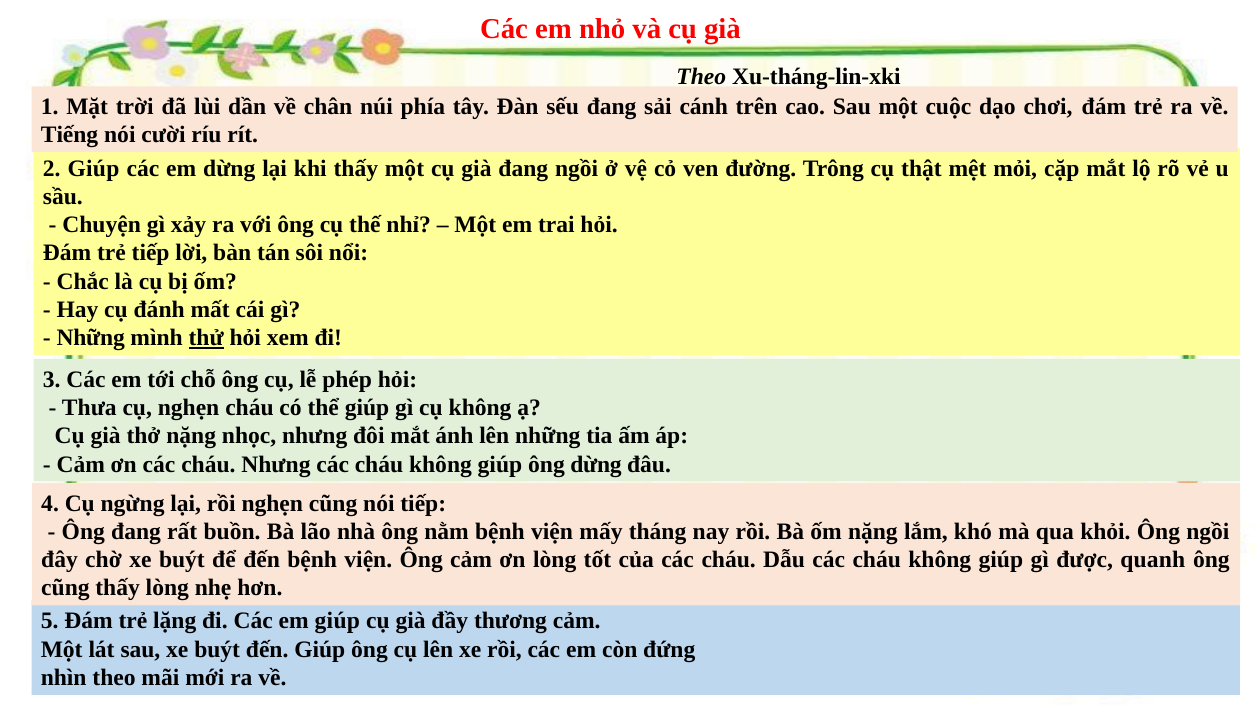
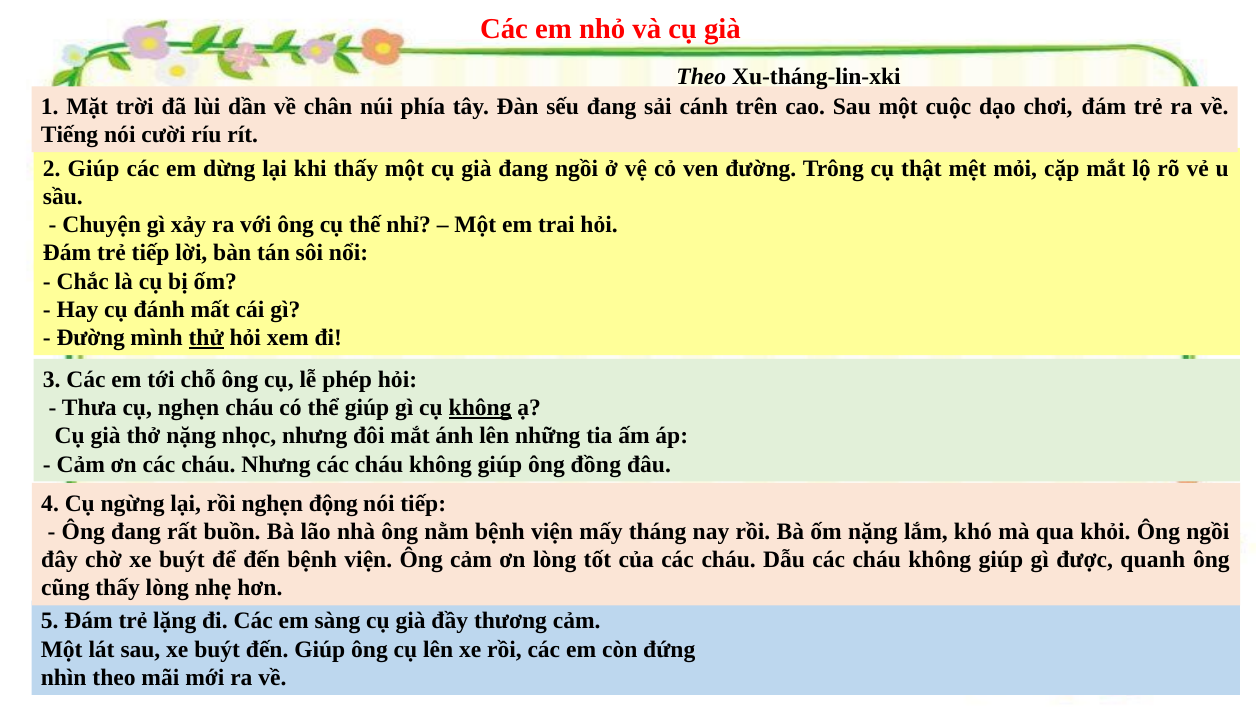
Những at (91, 338): Những -> Đường
không at (480, 407) underline: none -> present
ông dừng: dừng -> đồng
nghẹn cũng: cũng -> động
em giúp: giúp -> sàng
